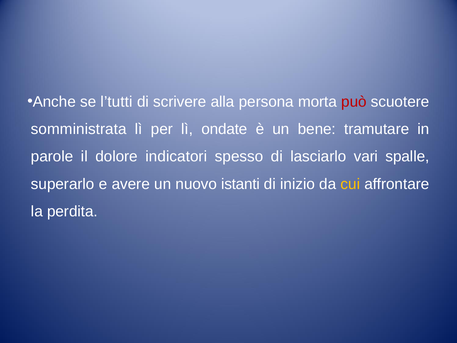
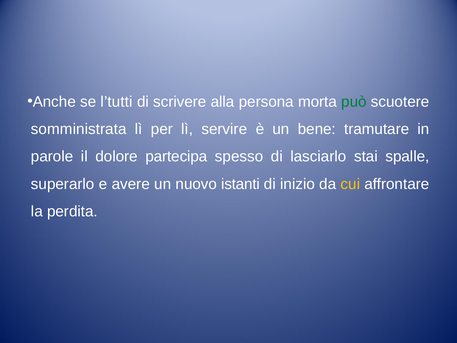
può colour: red -> green
ondate: ondate -> servire
indicatori: indicatori -> partecipa
vari: vari -> stai
